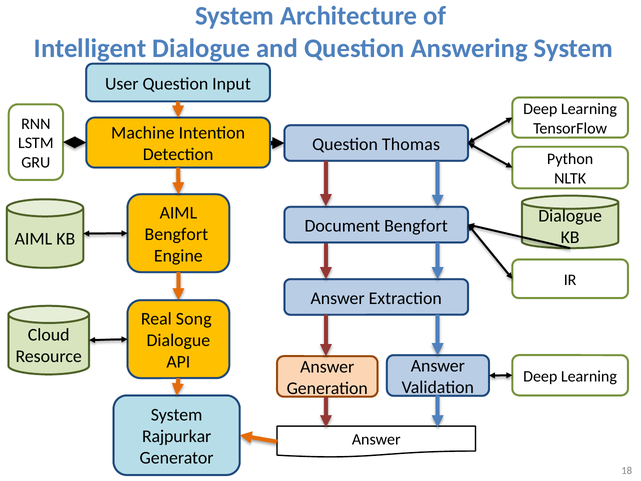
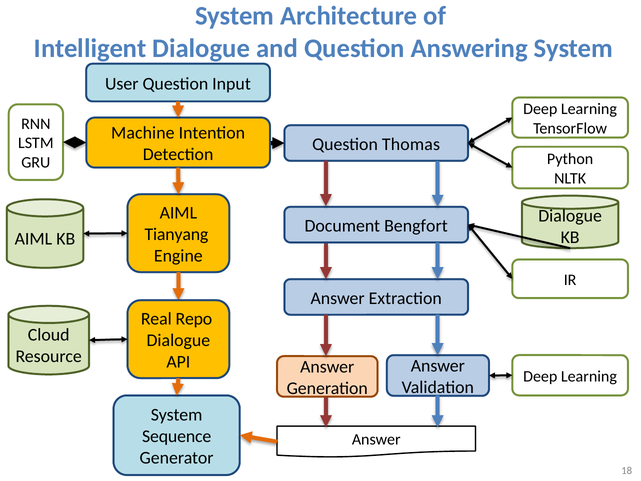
Bengfort at (176, 234): Bengfort -> Tianyang
Song: Song -> Repo
Rajpurkar: Rajpurkar -> Sequence
